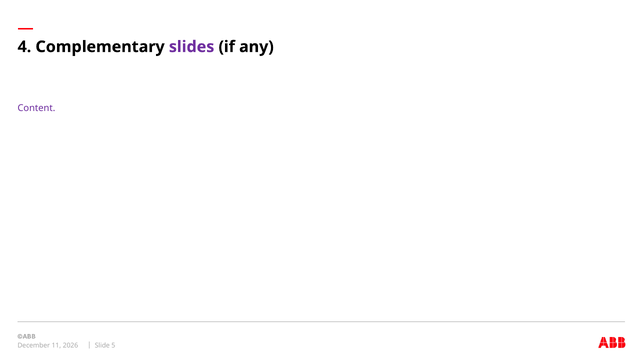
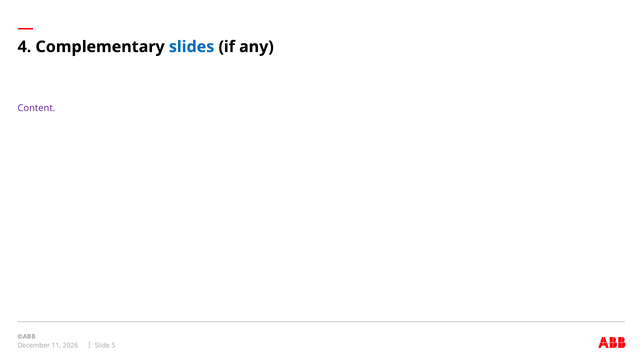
slides colour: purple -> blue
